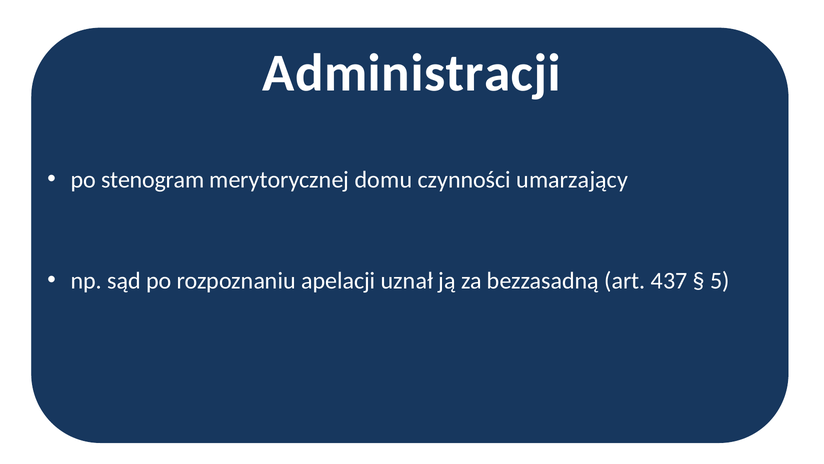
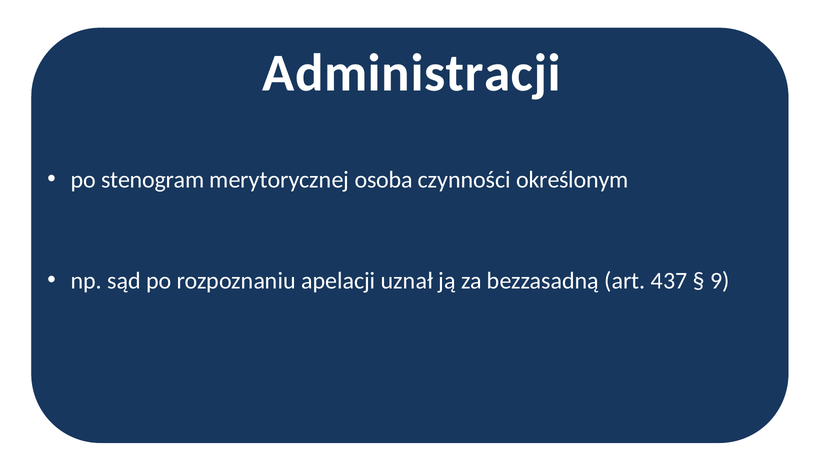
domu: domu -> osoba
umarzający: umarzający -> określonym
5: 5 -> 9
